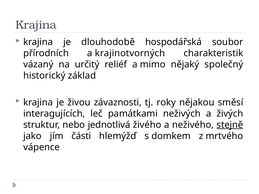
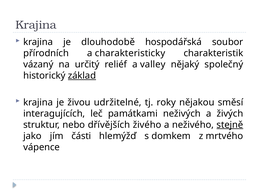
krajinotvorných: krajinotvorných -> charakteristicky
mimo: mimo -> valley
základ underline: none -> present
závaznosti: závaznosti -> udržitelné
jednotlivá: jednotlivá -> dřívějších
